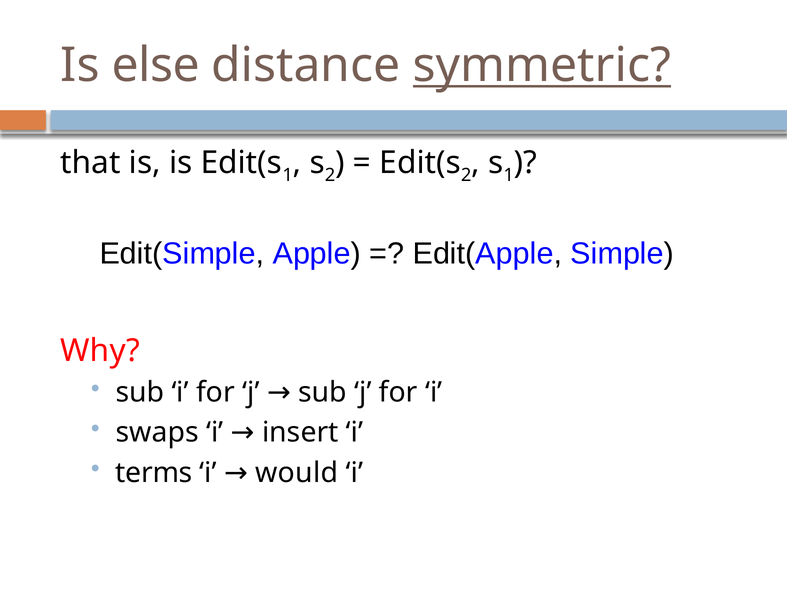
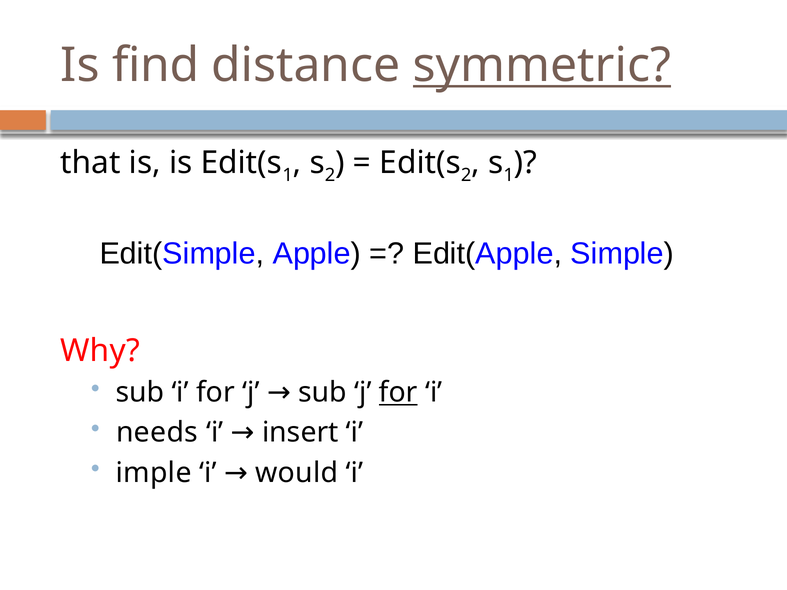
else: else -> find
for at (398, 393) underline: none -> present
swaps: swaps -> needs
terms: terms -> imple
